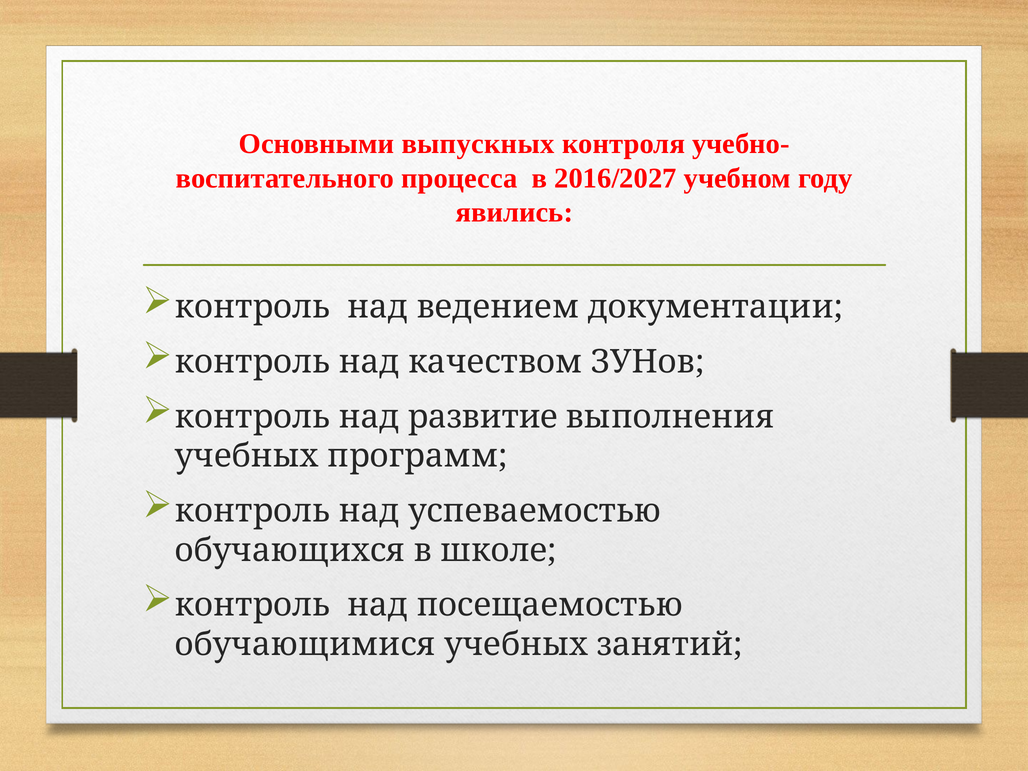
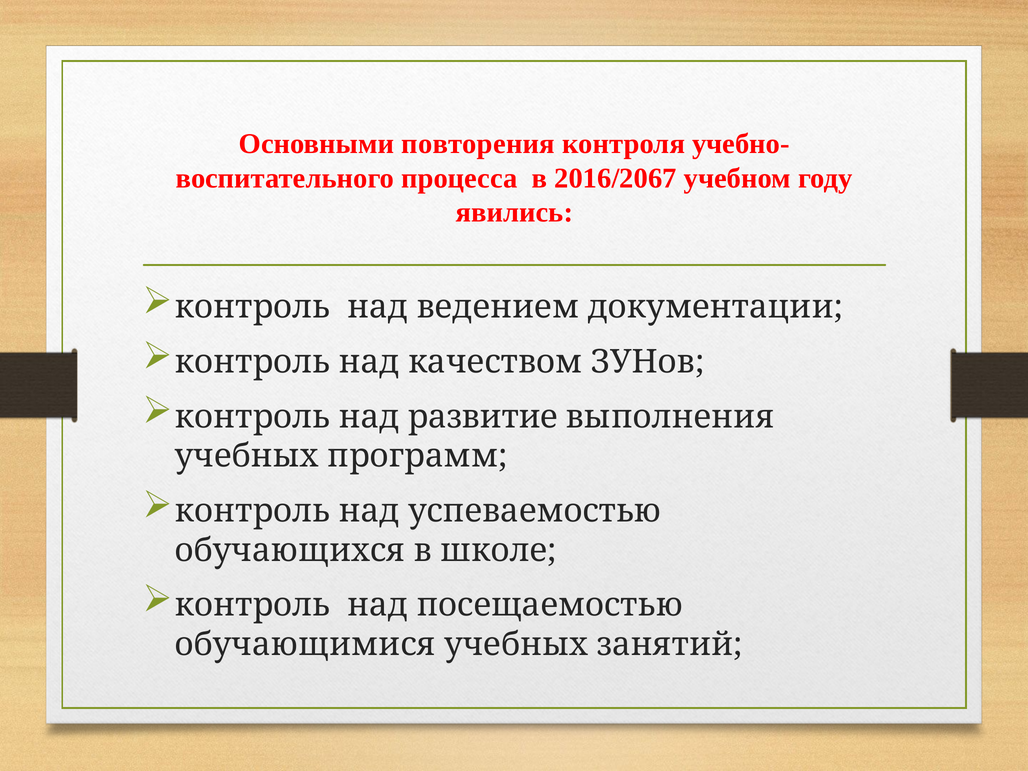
выпускных: выпускных -> повторения
2016/2027: 2016/2027 -> 2016/2067
